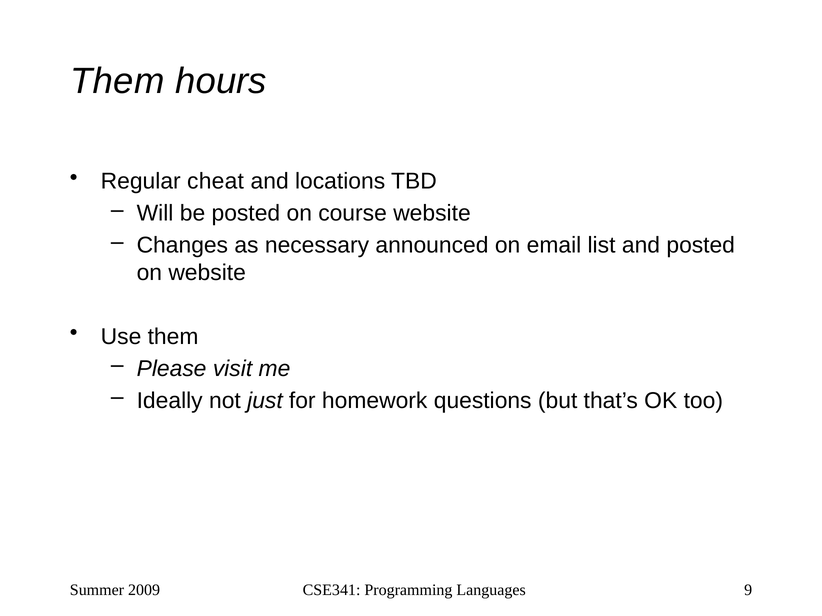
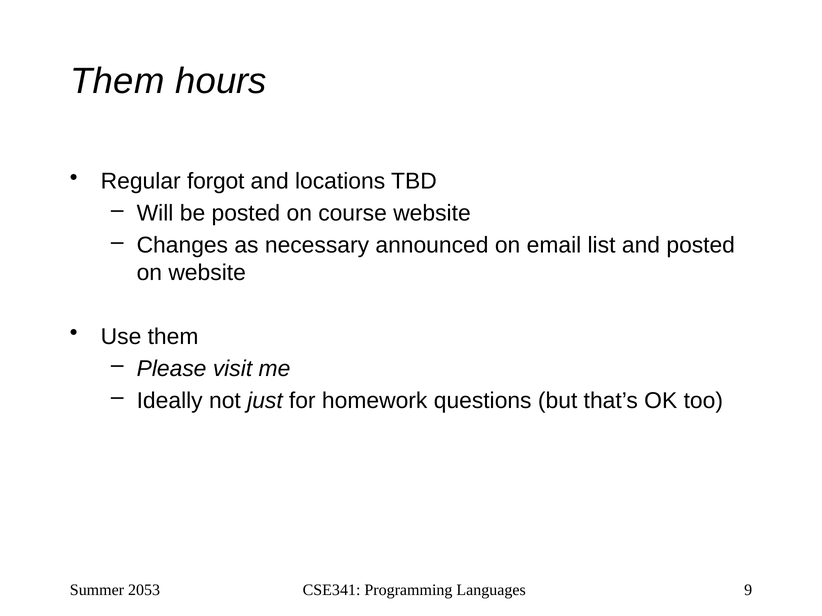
cheat: cheat -> forgot
2009: 2009 -> 2053
